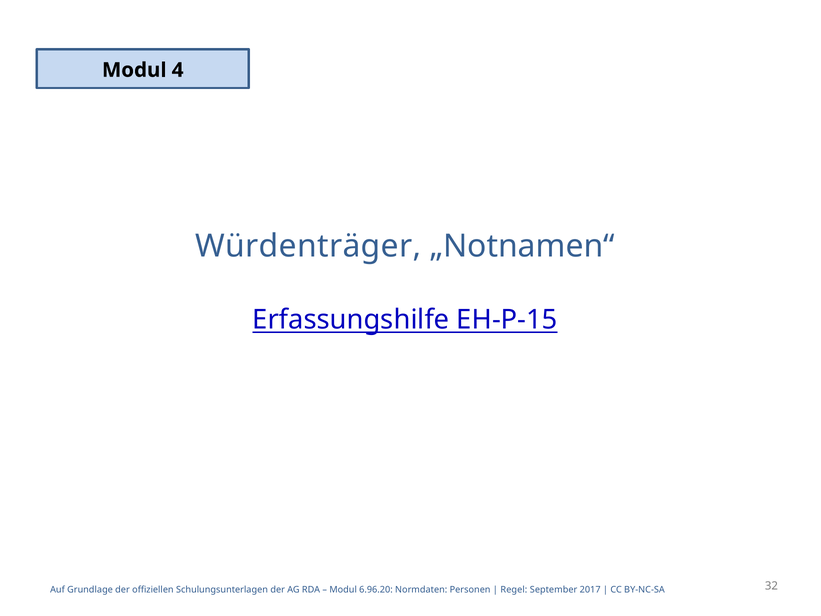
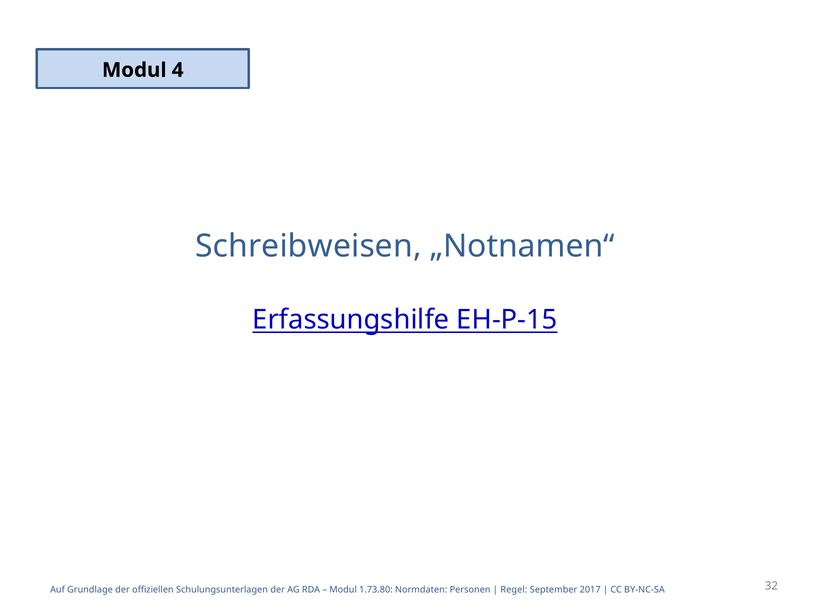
Würdenträger: Würdenträger -> Schreibweisen
6.96.20: 6.96.20 -> 1.73.80
